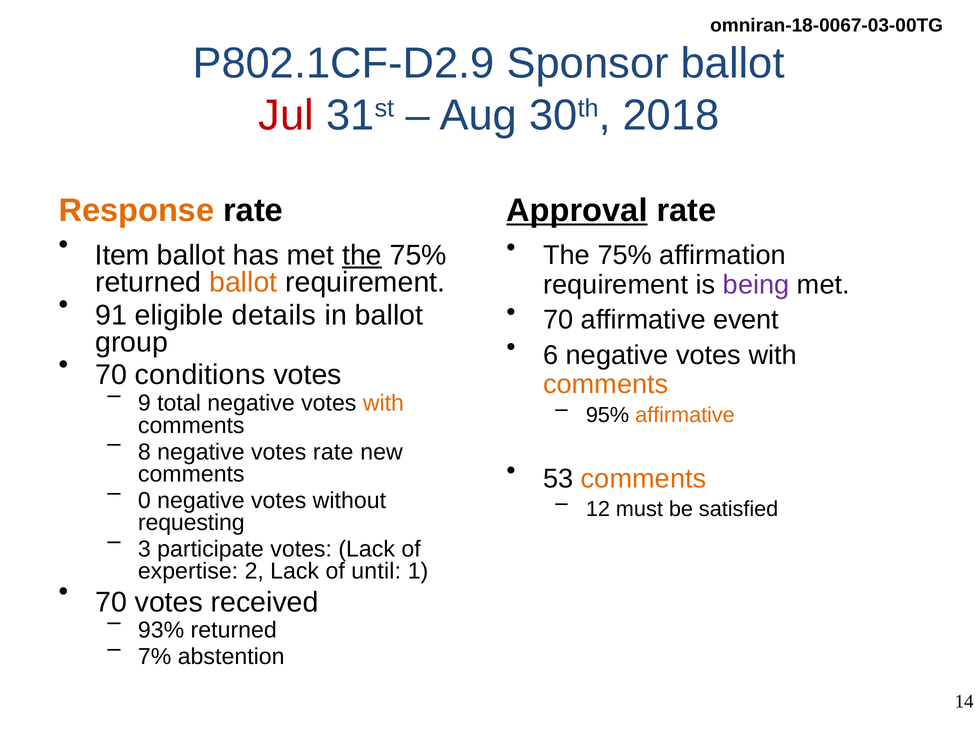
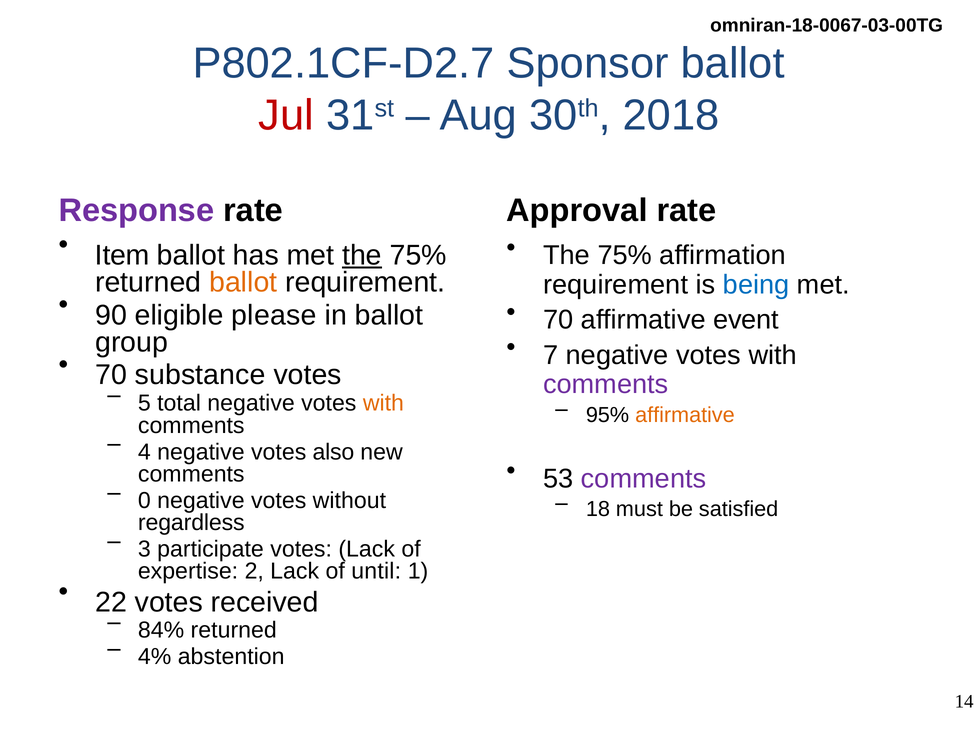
P802.1CF-D2.9: P802.1CF-D2.9 -> P802.1CF-D2.7
Response colour: orange -> purple
Approval underline: present -> none
being colour: purple -> blue
91: 91 -> 90
details: details -> please
6: 6 -> 7
conditions: conditions -> substance
comments at (606, 385) colour: orange -> purple
9: 9 -> 5
8: 8 -> 4
votes rate: rate -> also
comments at (644, 479) colour: orange -> purple
12: 12 -> 18
requesting: requesting -> regardless
70 at (111, 603): 70 -> 22
93%: 93% -> 84%
7%: 7% -> 4%
